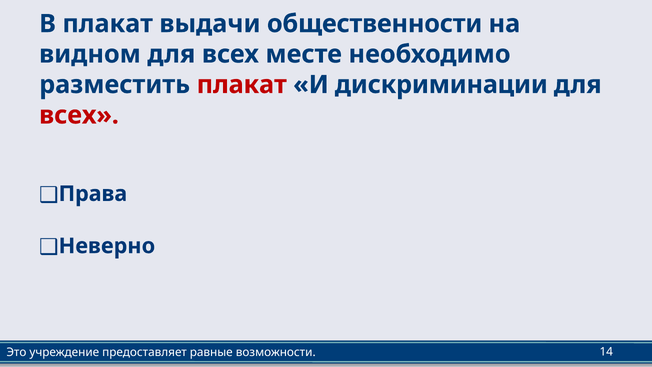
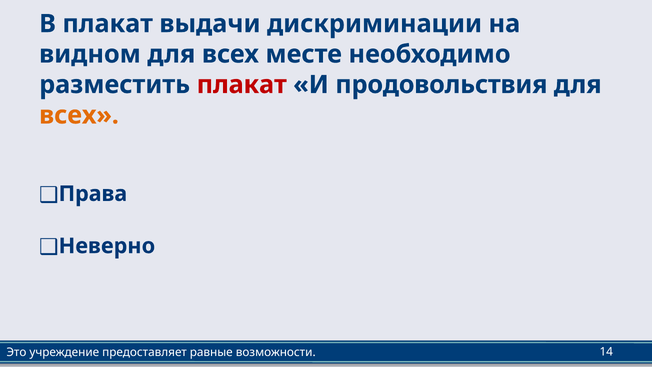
общественности: общественности -> дискриминации
дискриминации: дискриминации -> продовольствия
всех at (79, 115) colour: red -> orange
